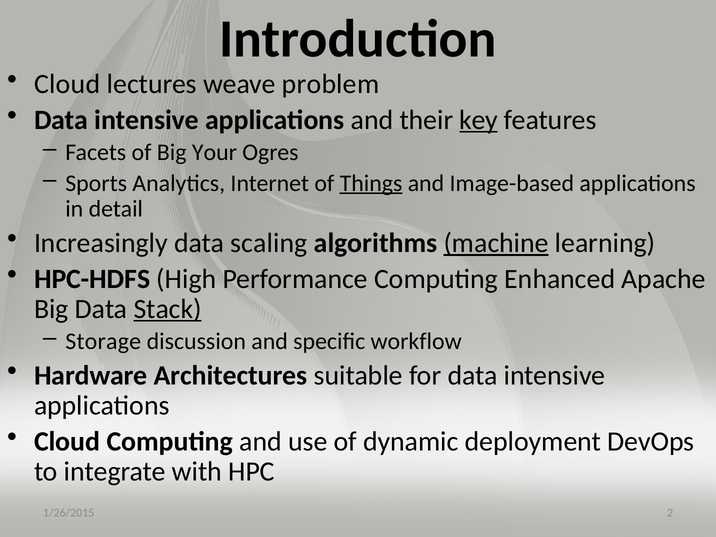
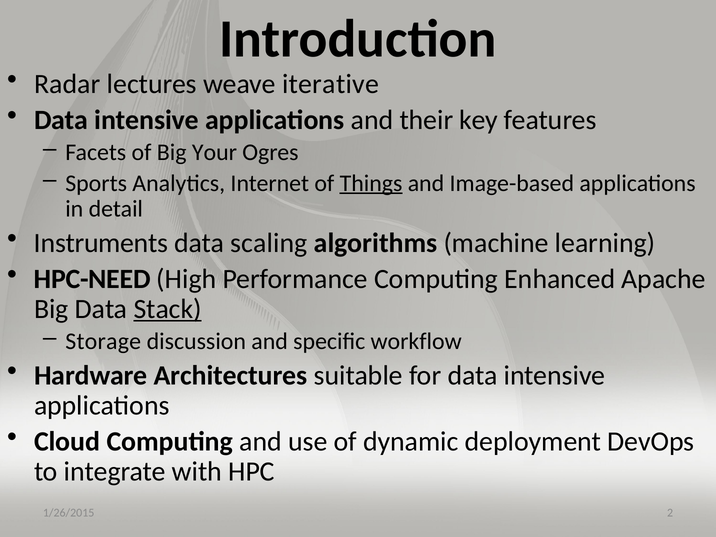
Cloud at (67, 84): Cloud -> Radar
problem: problem -> iterative
key underline: present -> none
Increasingly: Increasingly -> Instruments
machine underline: present -> none
HPC-HDFS: HPC-HDFS -> HPC-NEED
